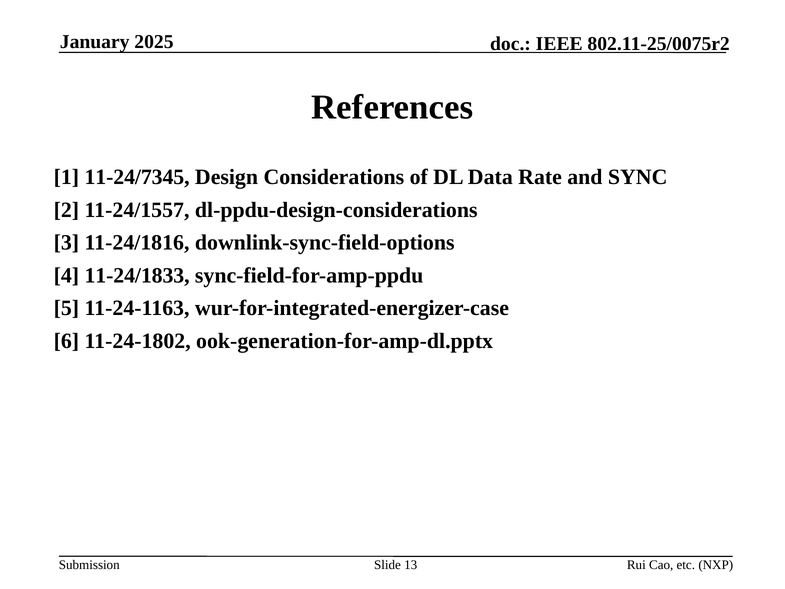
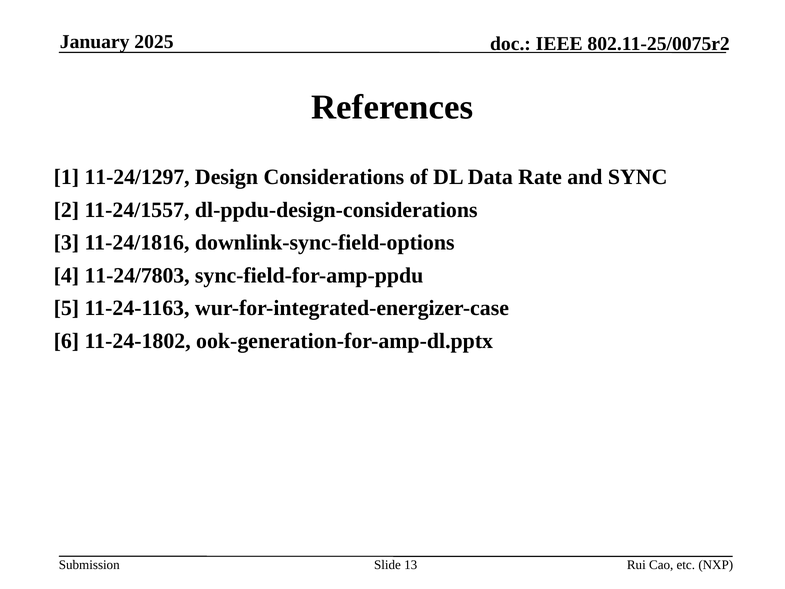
11-24/7345: 11-24/7345 -> 11-24/1297
11-24/1833: 11-24/1833 -> 11-24/7803
